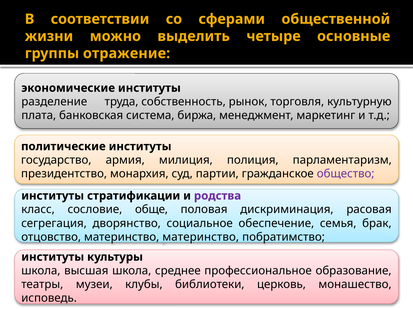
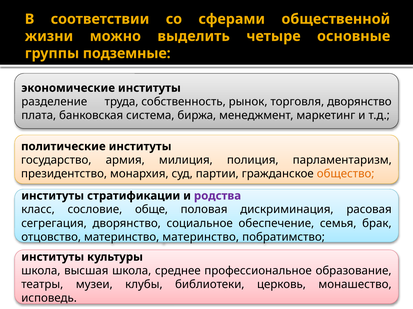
отражение: отражение -> подземные
торговля культурную: культурную -> дворянство
общество colour: purple -> orange
